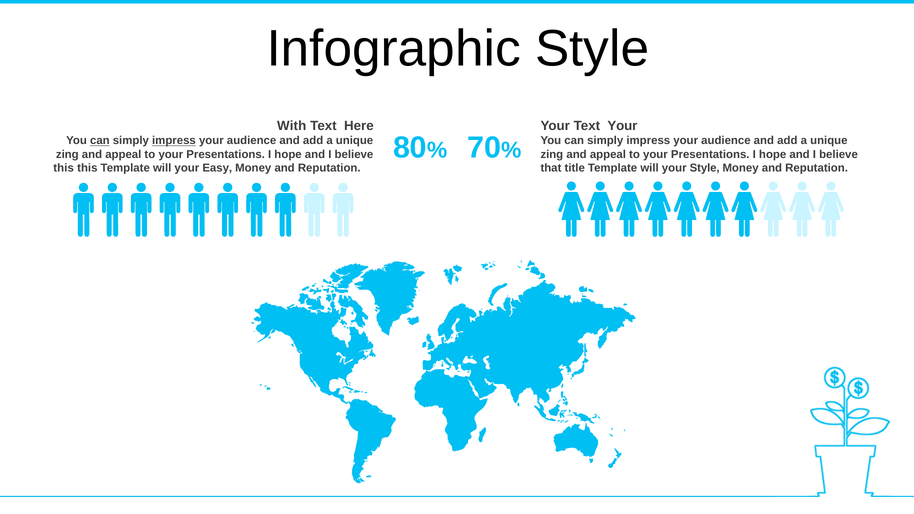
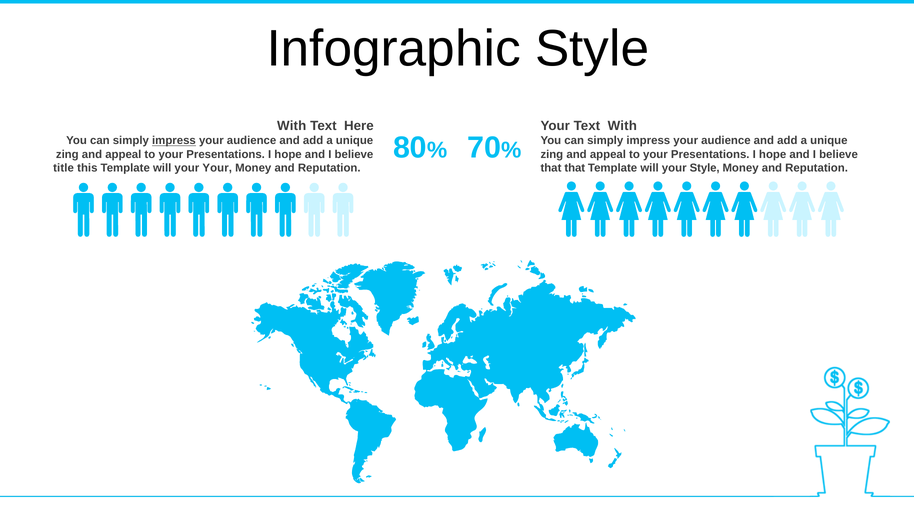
Text Your: Your -> With
can at (100, 141) underline: present -> none
this at (64, 168): this -> title
your Easy: Easy -> Your
that title: title -> that
